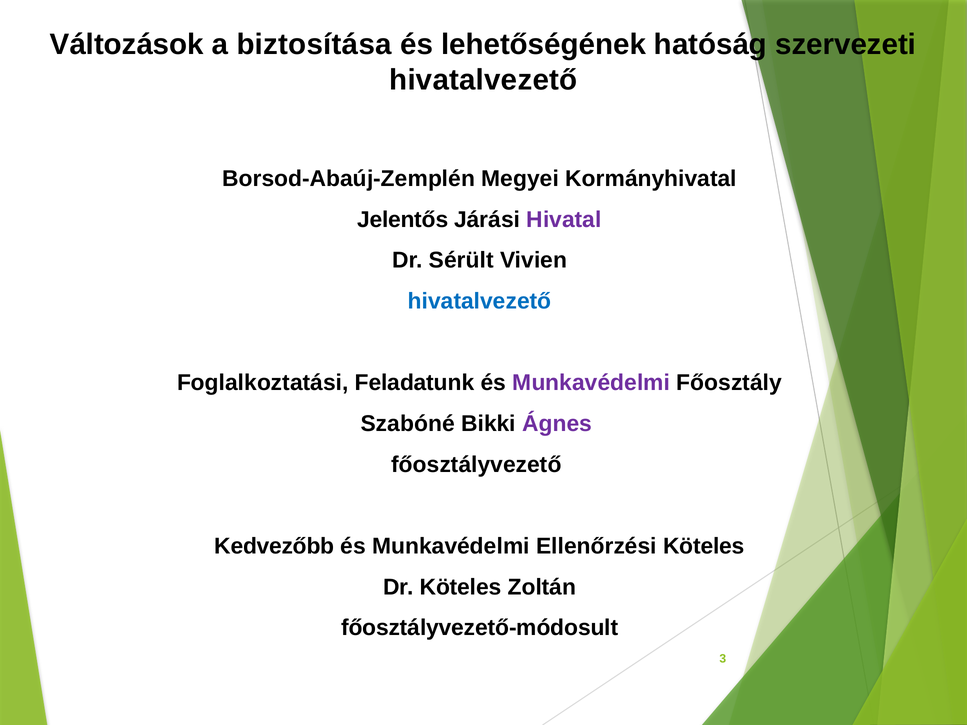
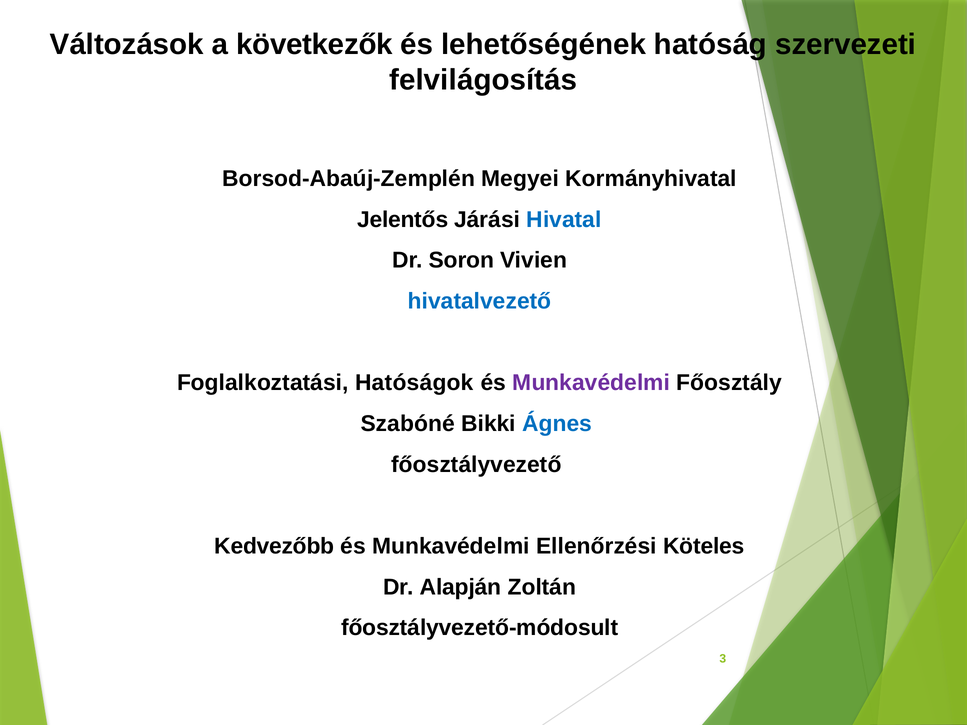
biztosítása: biztosítása -> következők
hivatalvezető at (483, 80): hivatalvezető -> felvilágosítás
Hivatal colour: purple -> blue
Sérült: Sérült -> Soron
Feladatunk: Feladatunk -> Hatóságok
Ágnes colour: purple -> blue
Dr Köteles: Köteles -> Alapján
